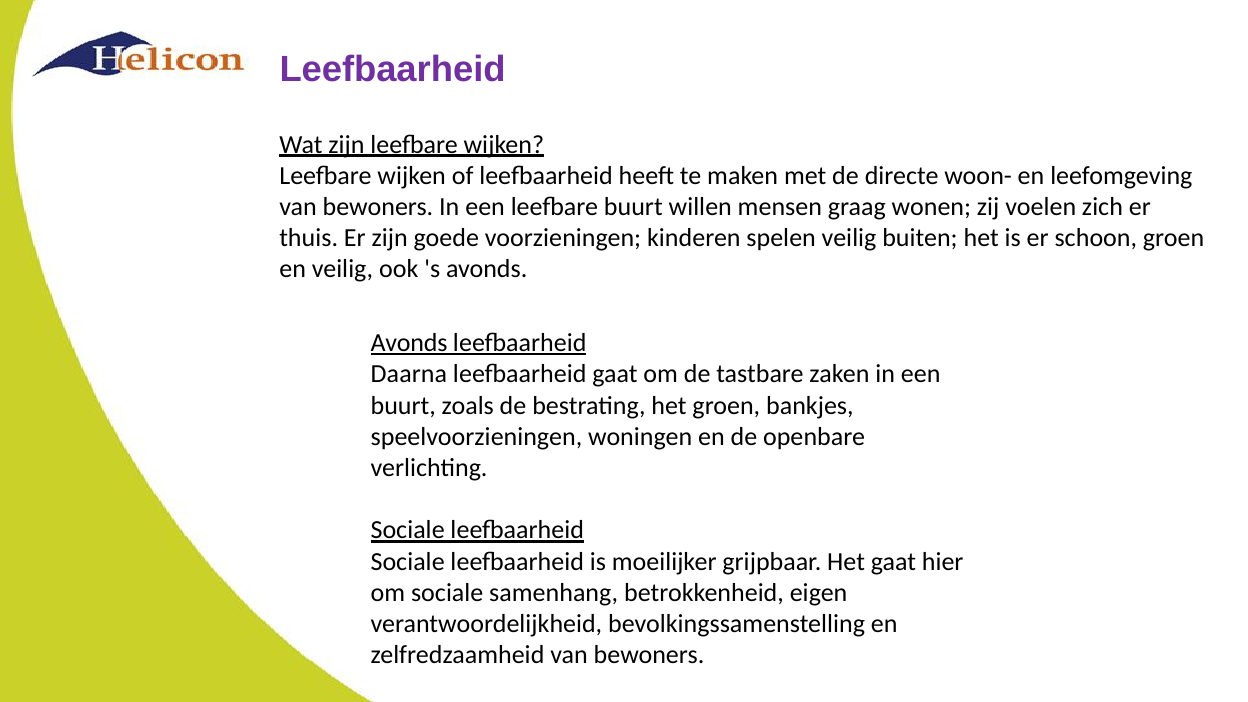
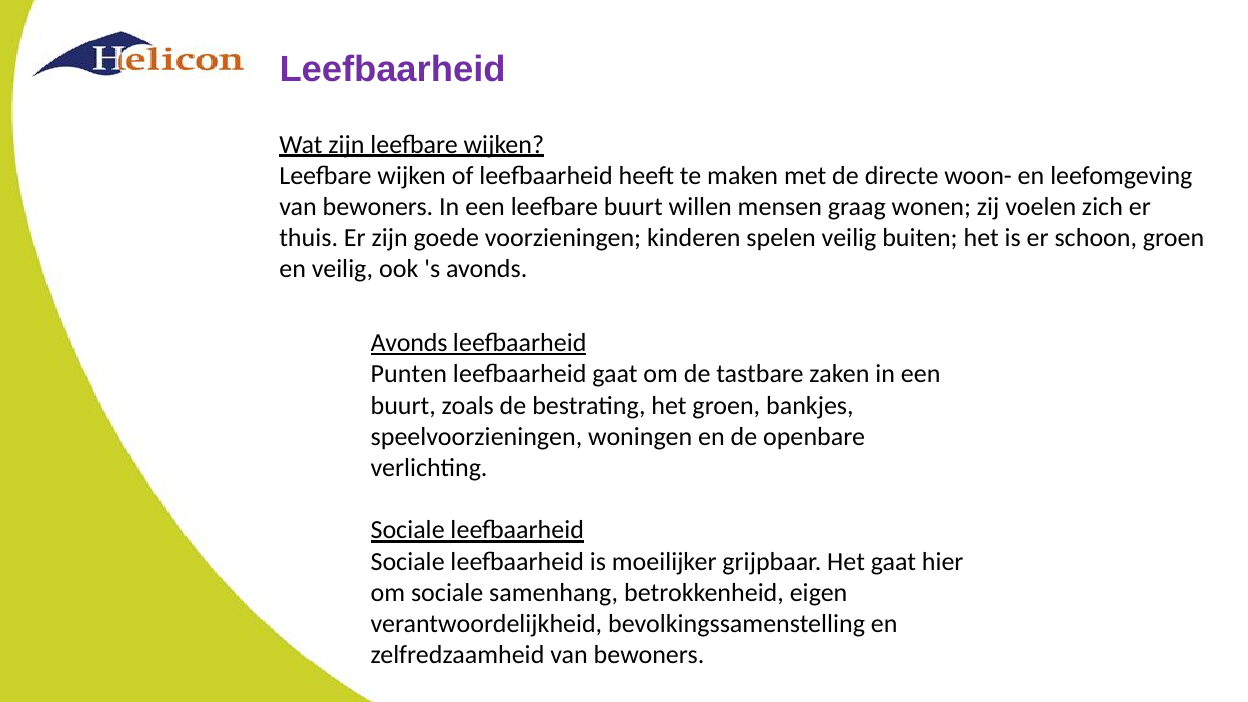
Daarna: Daarna -> Punten
